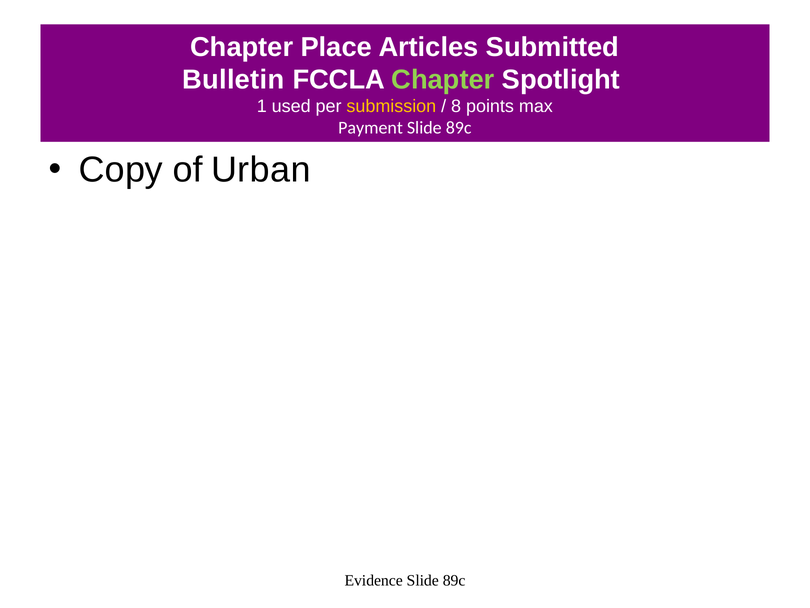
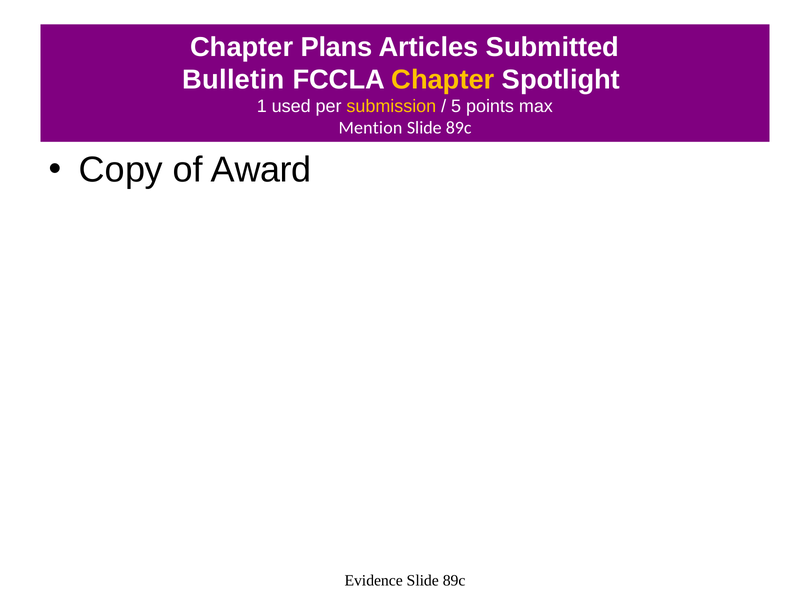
Place: Place -> Plans
Chapter at (443, 80) colour: light green -> yellow
8: 8 -> 5
Payment: Payment -> Mention
Urban: Urban -> Award
